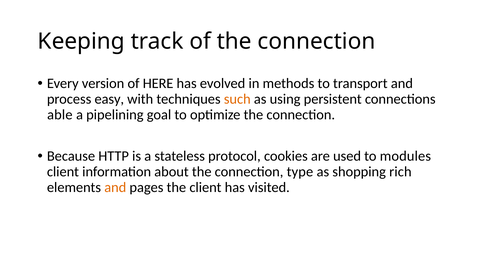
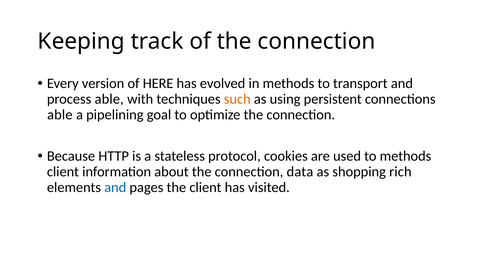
process easy: easy -> able
to modules: modules -> methods
type: type -> data
and at (115, 187) colour: orange -> blue
